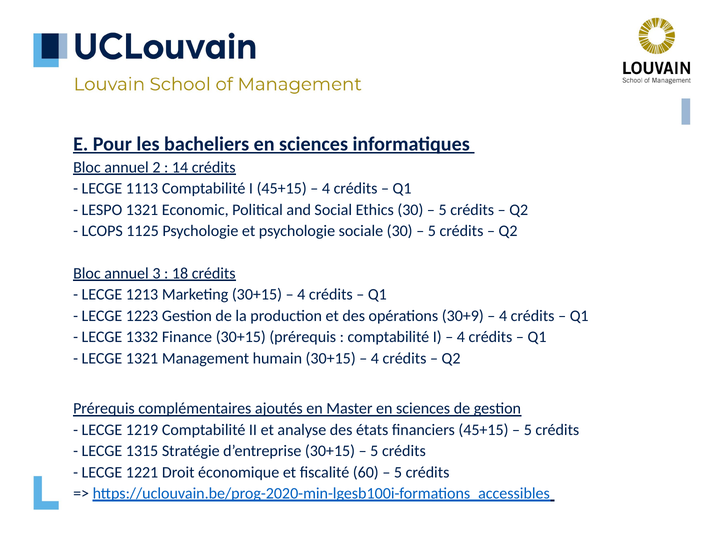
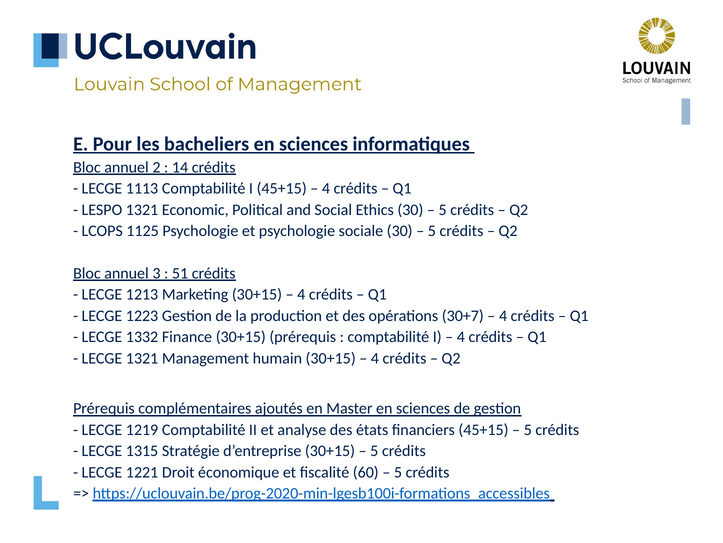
18: 18 -> 51
30+9: 30+9 -> 30+7
